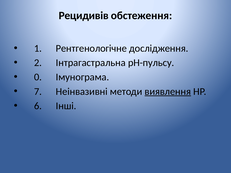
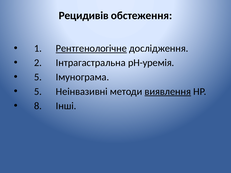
Рентгенологiчне underline: none -> present
рН-пульсу: рН-пульсу -> рН-уремія
0 at (38, 77): 0 -> 5
7 at (38, 92): 7 -> 5
6: 6 -> 8
